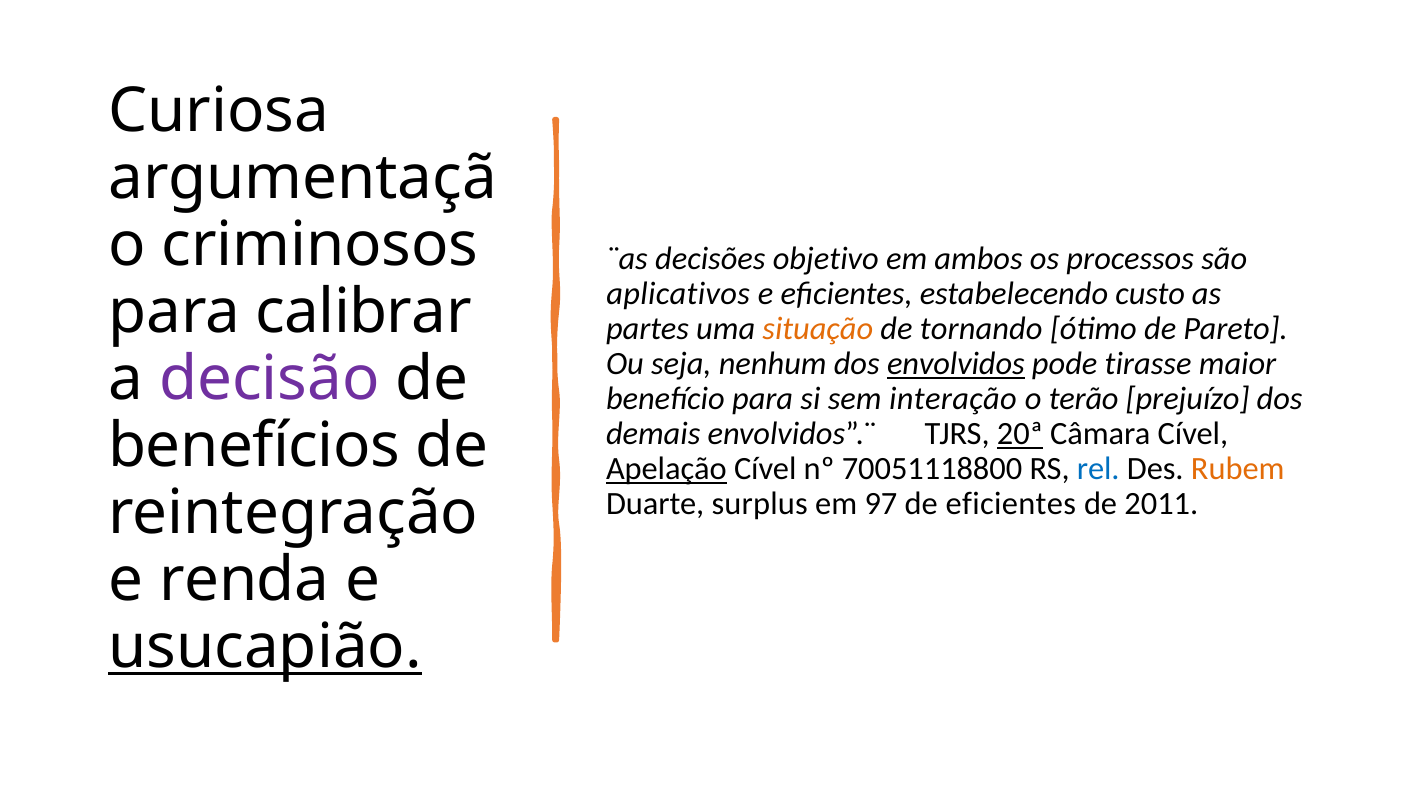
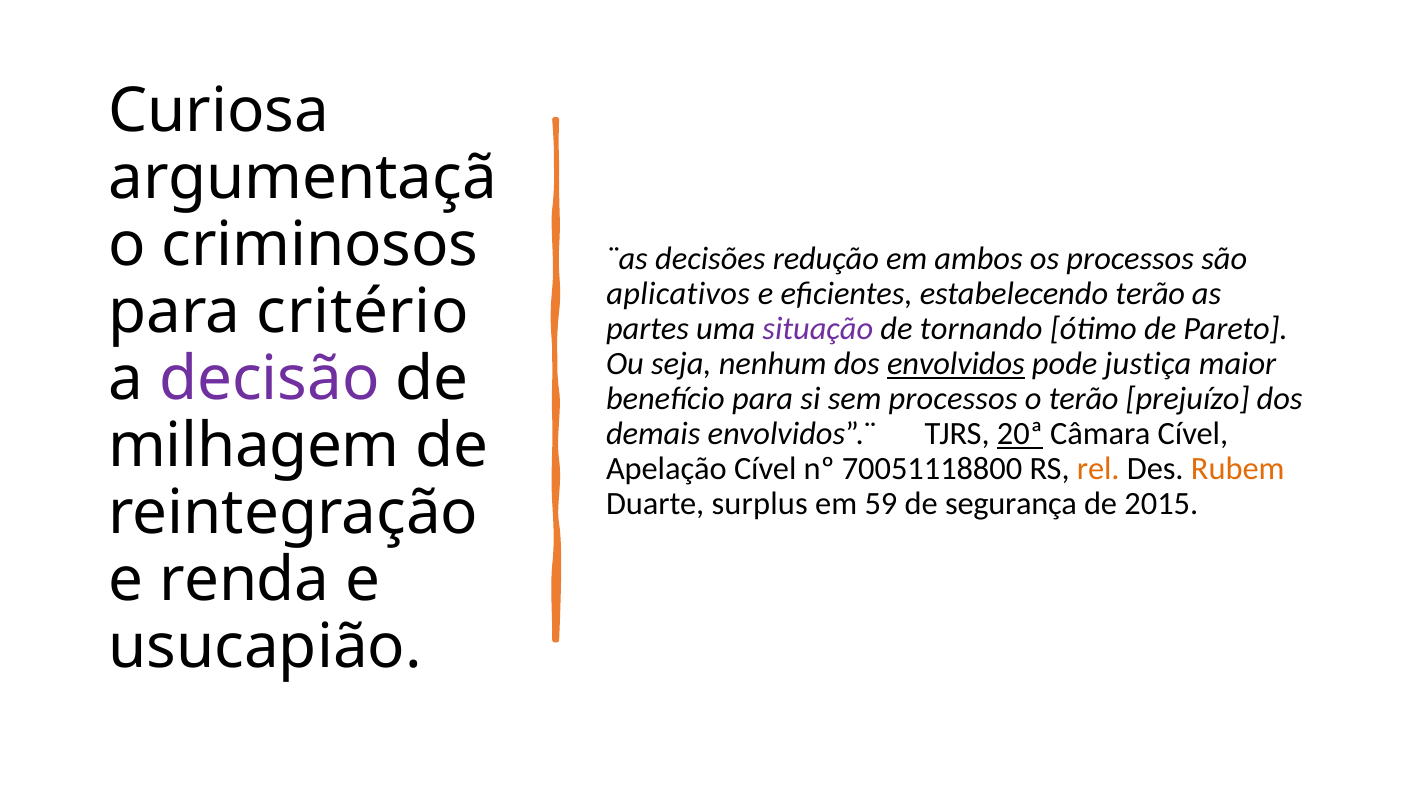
objetivo: objetivo -> redução
estabelecendo custo: custo -> terão
calibrar: calibrar -> critério
situação colour: orange -> purple
tirasse: tirasse -> justiça
sem interação: interação -> processos
benefícios: benefícios -> milhagem
Apelação underline: present -> none
rel colour: blue -> orange
97: 97 -> 59
de eficientes: eficientes -> segurança
2011: 2011 -> 2015
usucapião underline: present -> none
